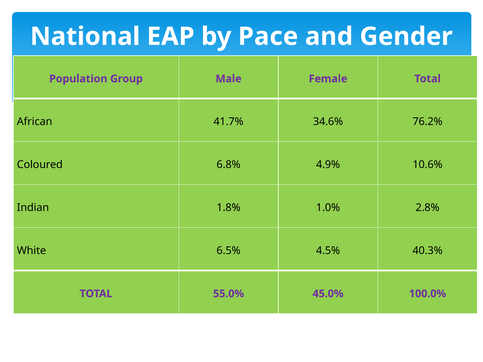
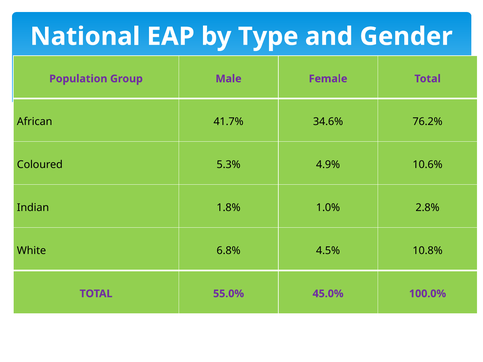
Pace: Pace -> Type
6.8%: 6.8% -> 5.3%
6.5%: 6.5% -> 6.8%
40.3%: 40.3% -> 10.8%
